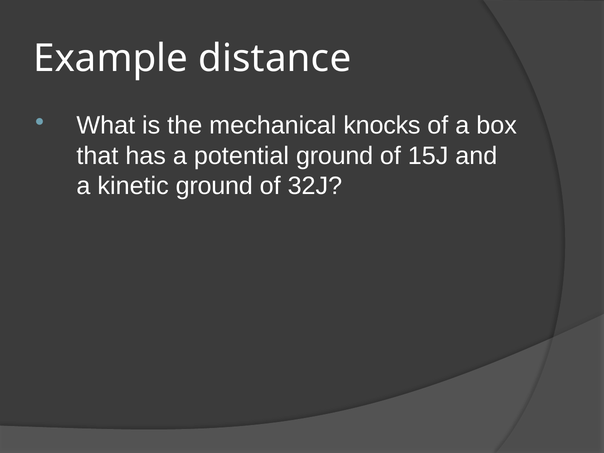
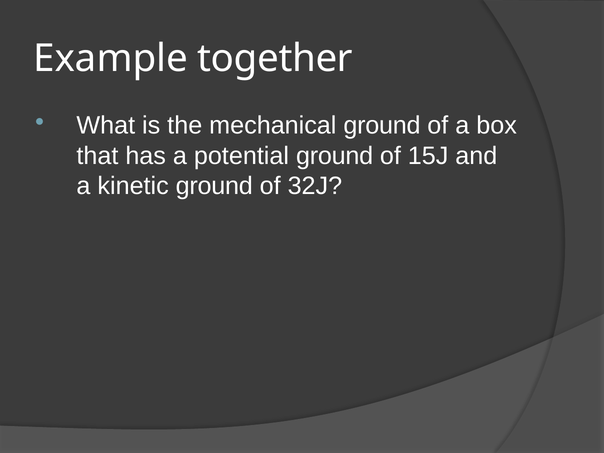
distance: distance -> together
mechanical knocks: knocks -> ground
